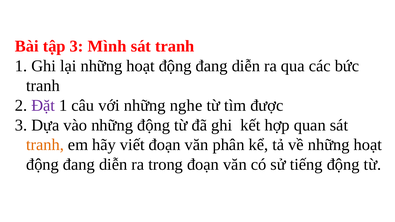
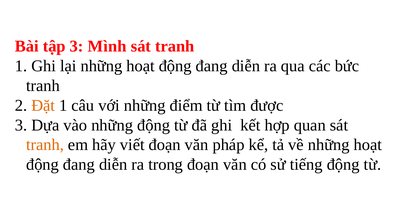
Đặt colour: purple -> orange
nghe: nghe -> điểm
phân: phân -> pháp
